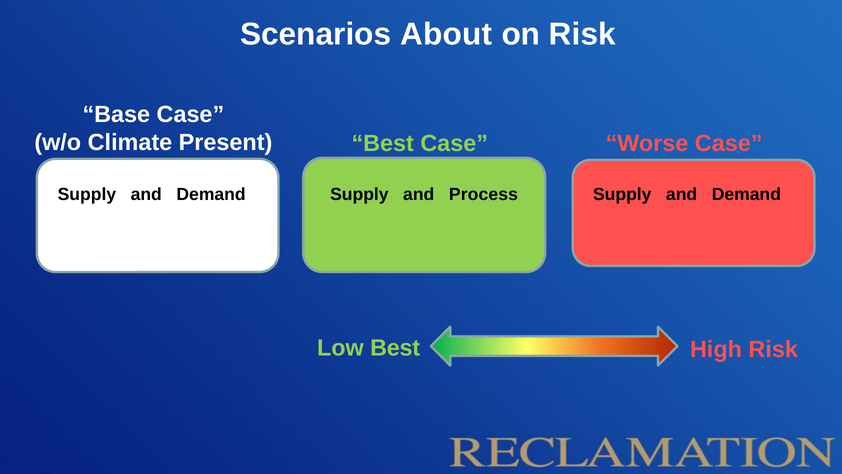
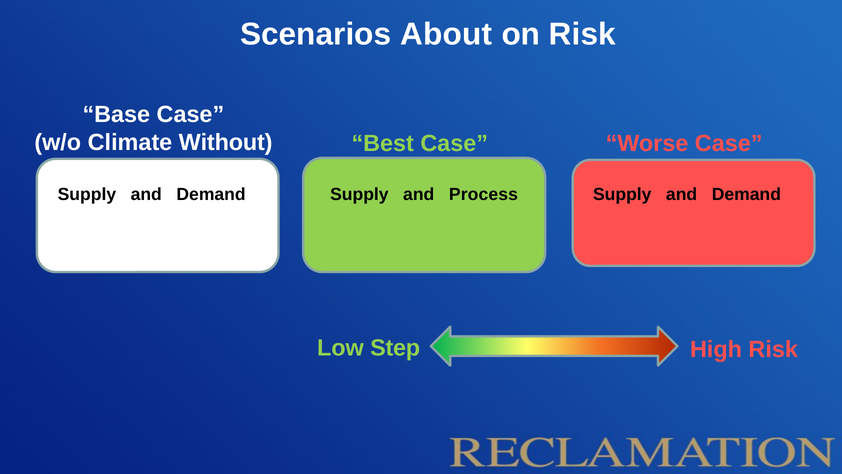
Present: Present -> Without
Low Best: Best -> Step
